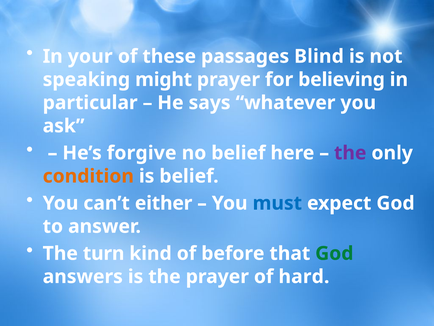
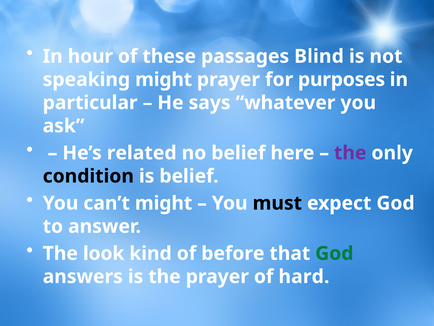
your: your -> hour
believing: believing -> purposes
forgive: forgive -> related
condition colour: orange -> black
can’t either: either -> might
must colour: blue -> black
turn: turn -> look
